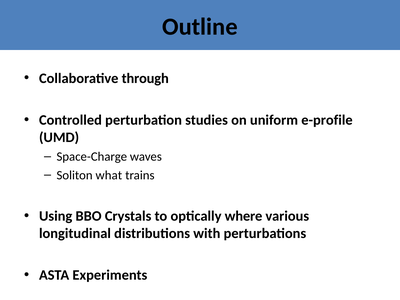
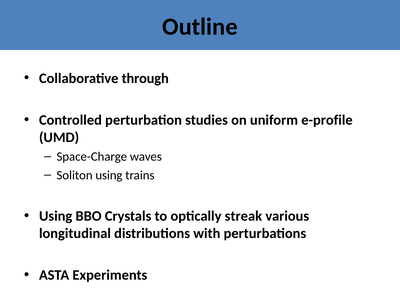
Soliton what: what -> using
where: where -> streak
